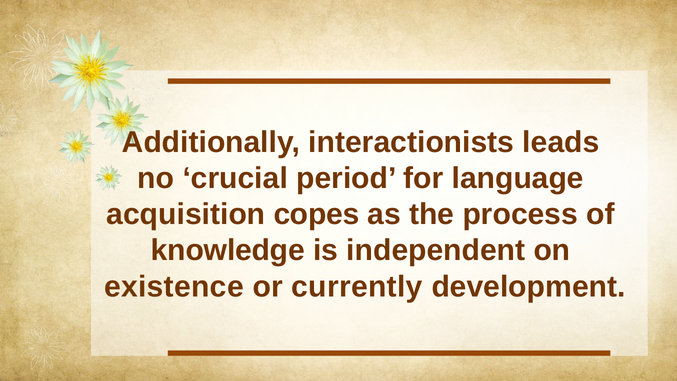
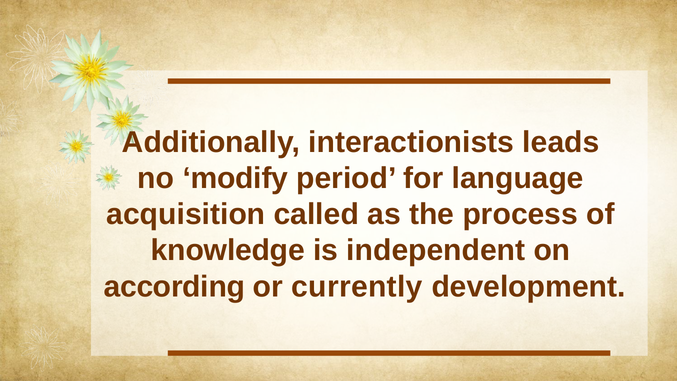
crucial: crucial -> modify
copes: copes -> called
existence: existence -> according
